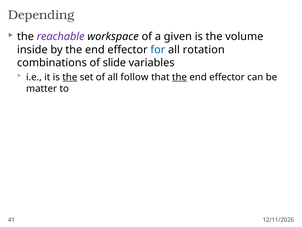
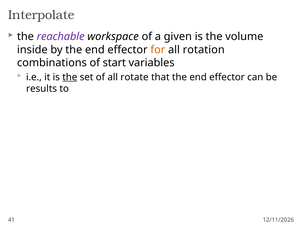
Depending: Depending -> Interpolate
for colour: blue -> orange
slide: slide -> start
follow: follow -> rotate
the at (179, 77) underline: present -> none
matter: matter -> results
